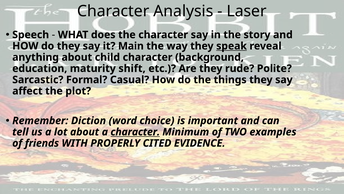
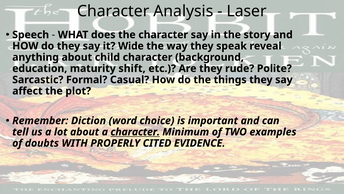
Main: Main -> Wide
speak underline: present -> none
friends: friends -> doubts
